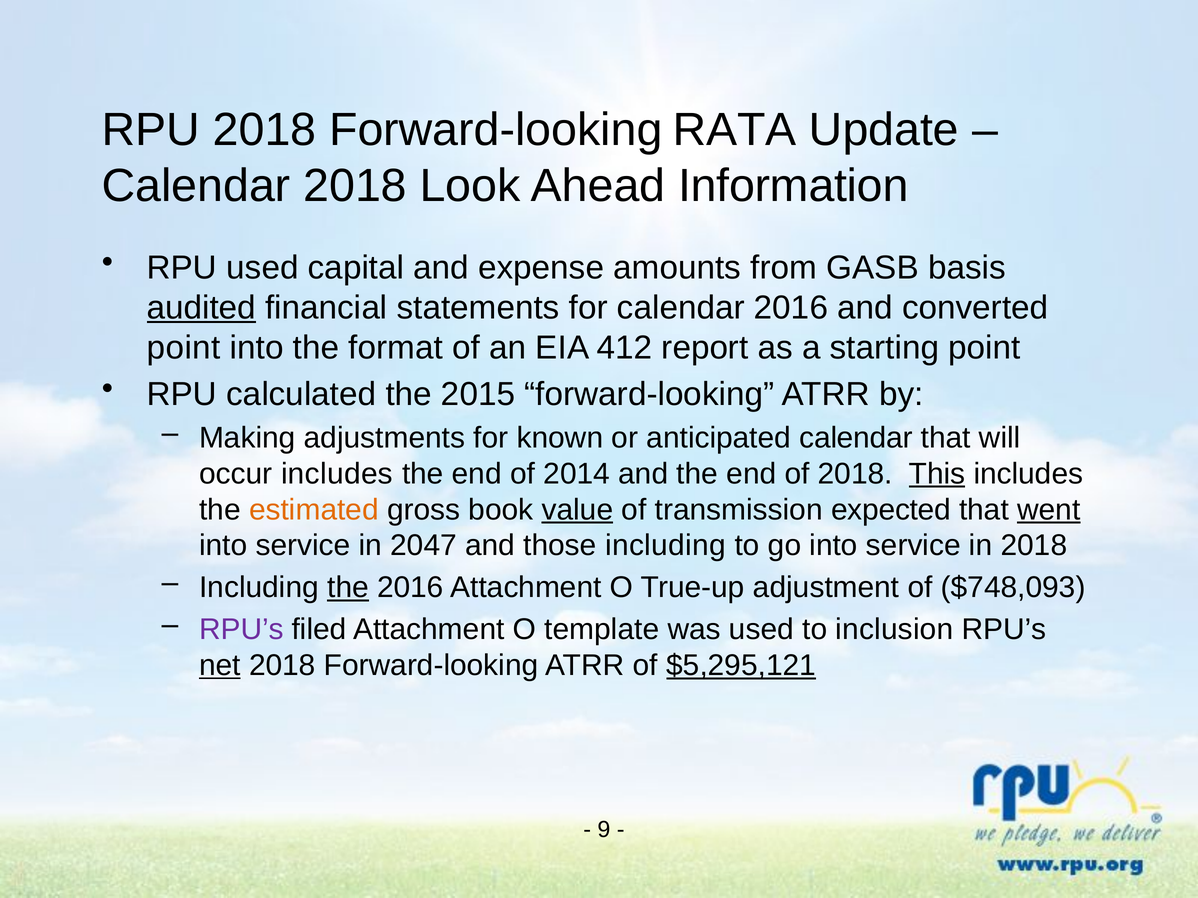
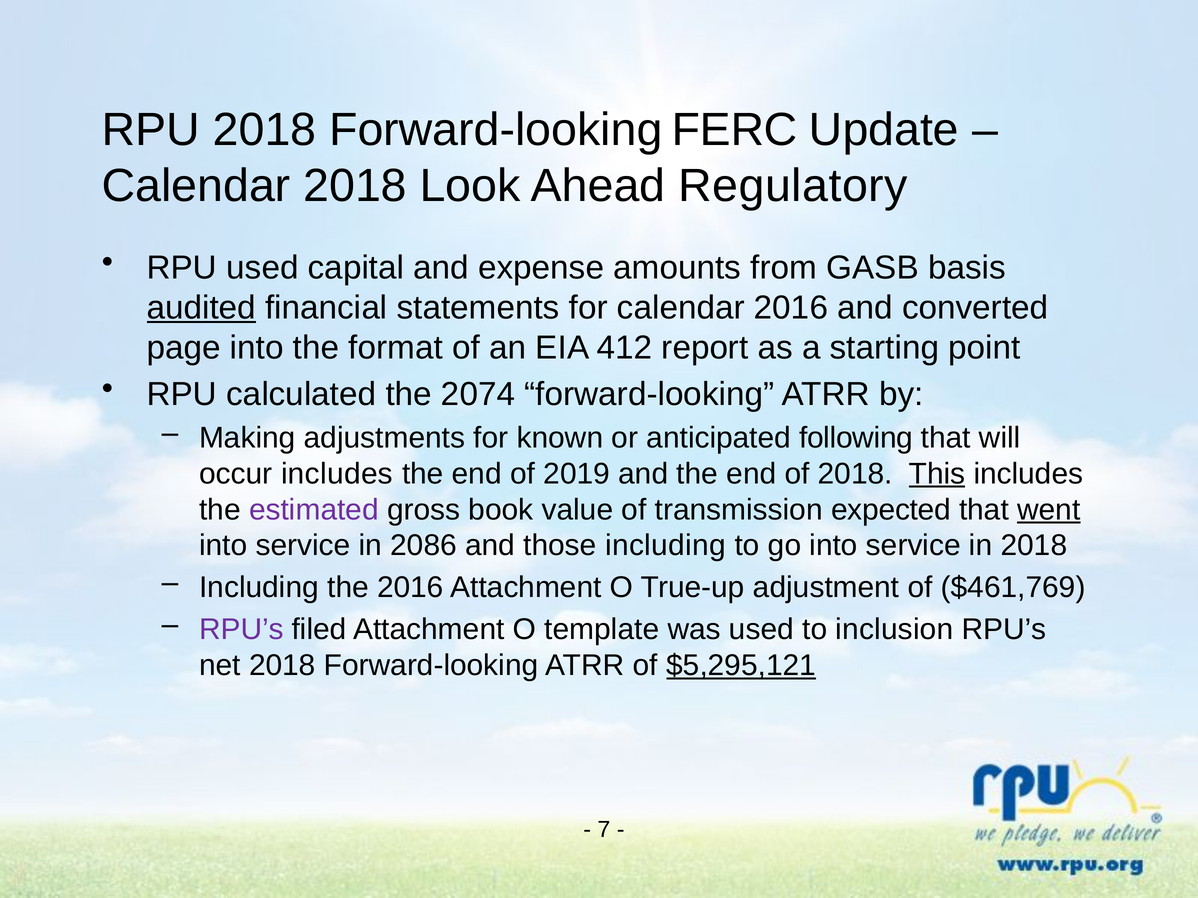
RATA: RATA -> FERC
Information: Information -> Regulatory
point at (184, 348): point -> page
2015: 2015 -> 2074
anticipated calendar: calendar -> following
2014: 2014 -> 2019
estimated colour: orange -> purple
value underline: present -> none
2047: 2047 -> 2086
the at (348, 588) underline: present -> none
$748,093: $748,093 -> $461,769
net underline: present -> none
9: 9 -> 7
